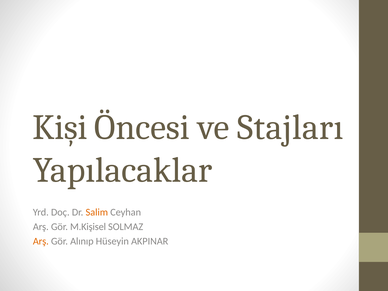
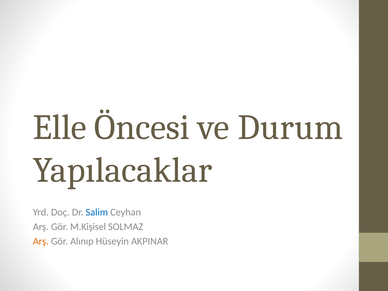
Kişi: Kişi -> Elle
Stajları: Stajları -> Durum
Salim colour: orange -> blue
